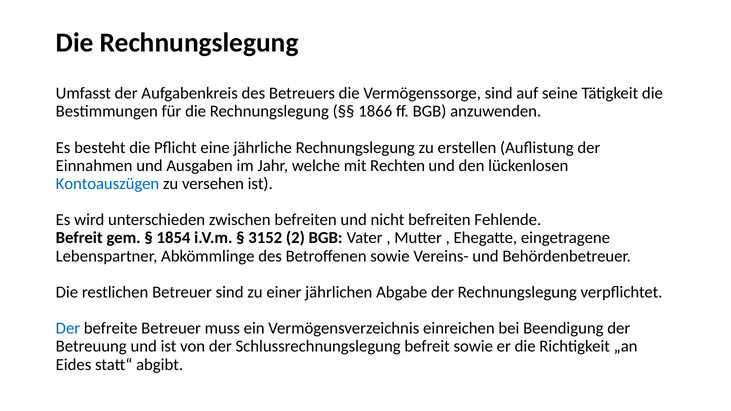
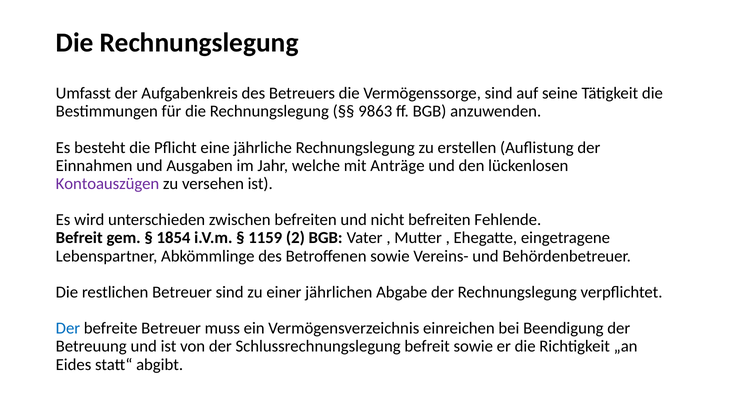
1866: 1866 -> 9863
Rechten: Rechten -> Anträge
Kontoauszügen colour: blue -> purple
3152: 3152 -> 1159
